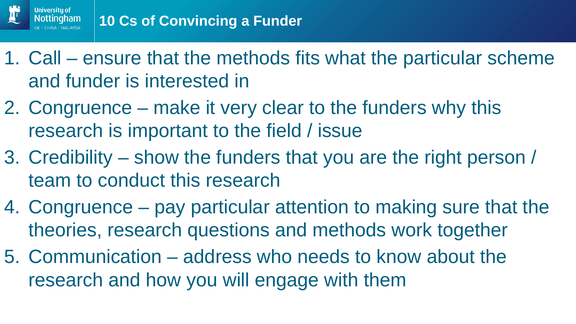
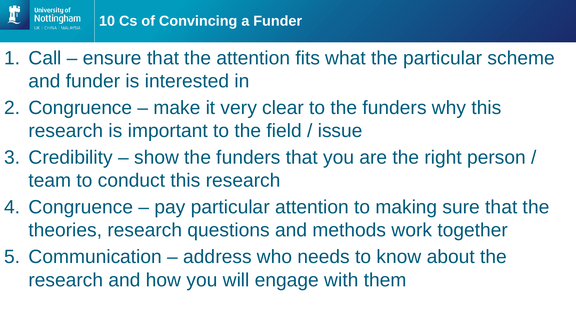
the methods: methods -> attention
